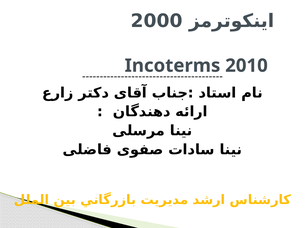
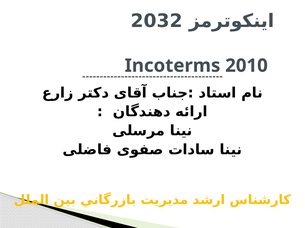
2000: 2000 -> 2032
